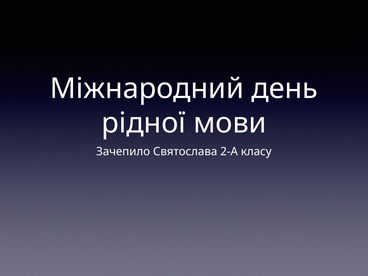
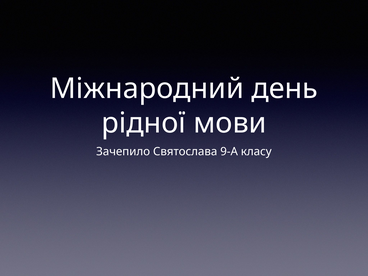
2-А: 2-А -> 9-А
